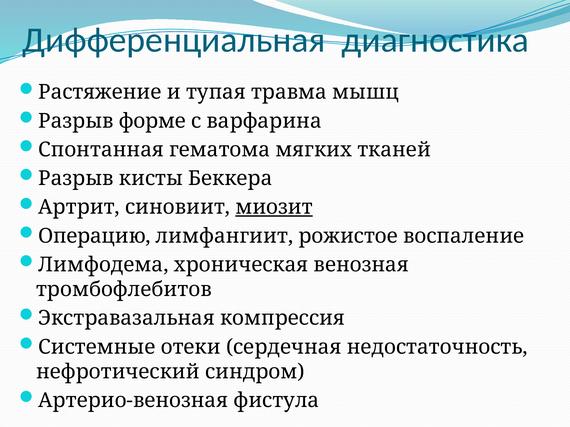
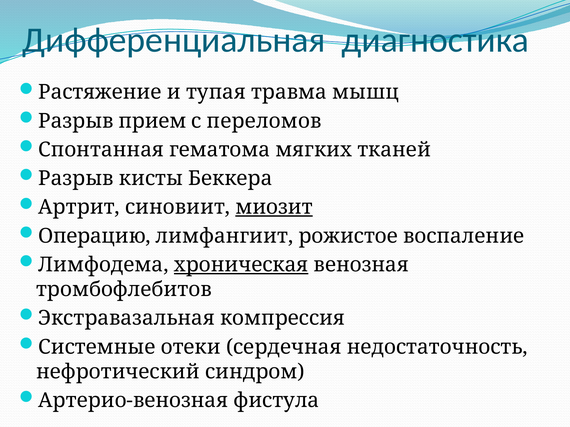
форме: форме -> прием
варфарина: варфарина -> переломов
хроническая underline: none -> present
